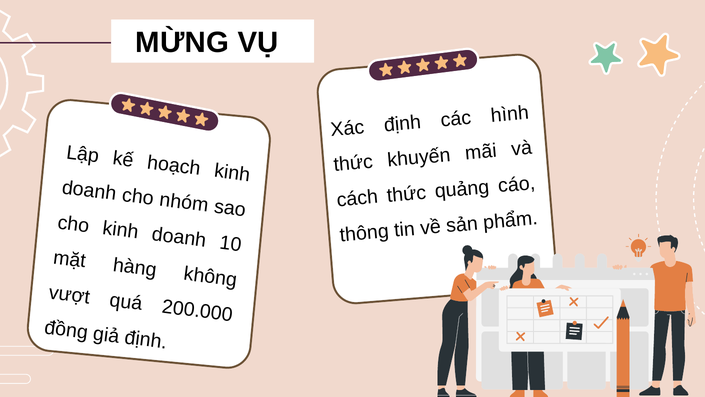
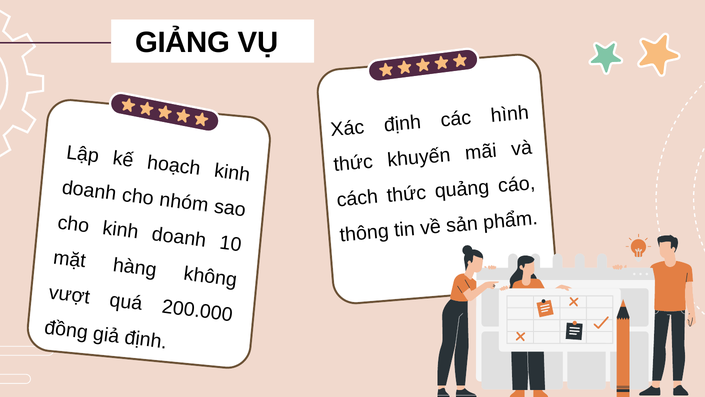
MỪNG: MỪNG -> GIẢNG
